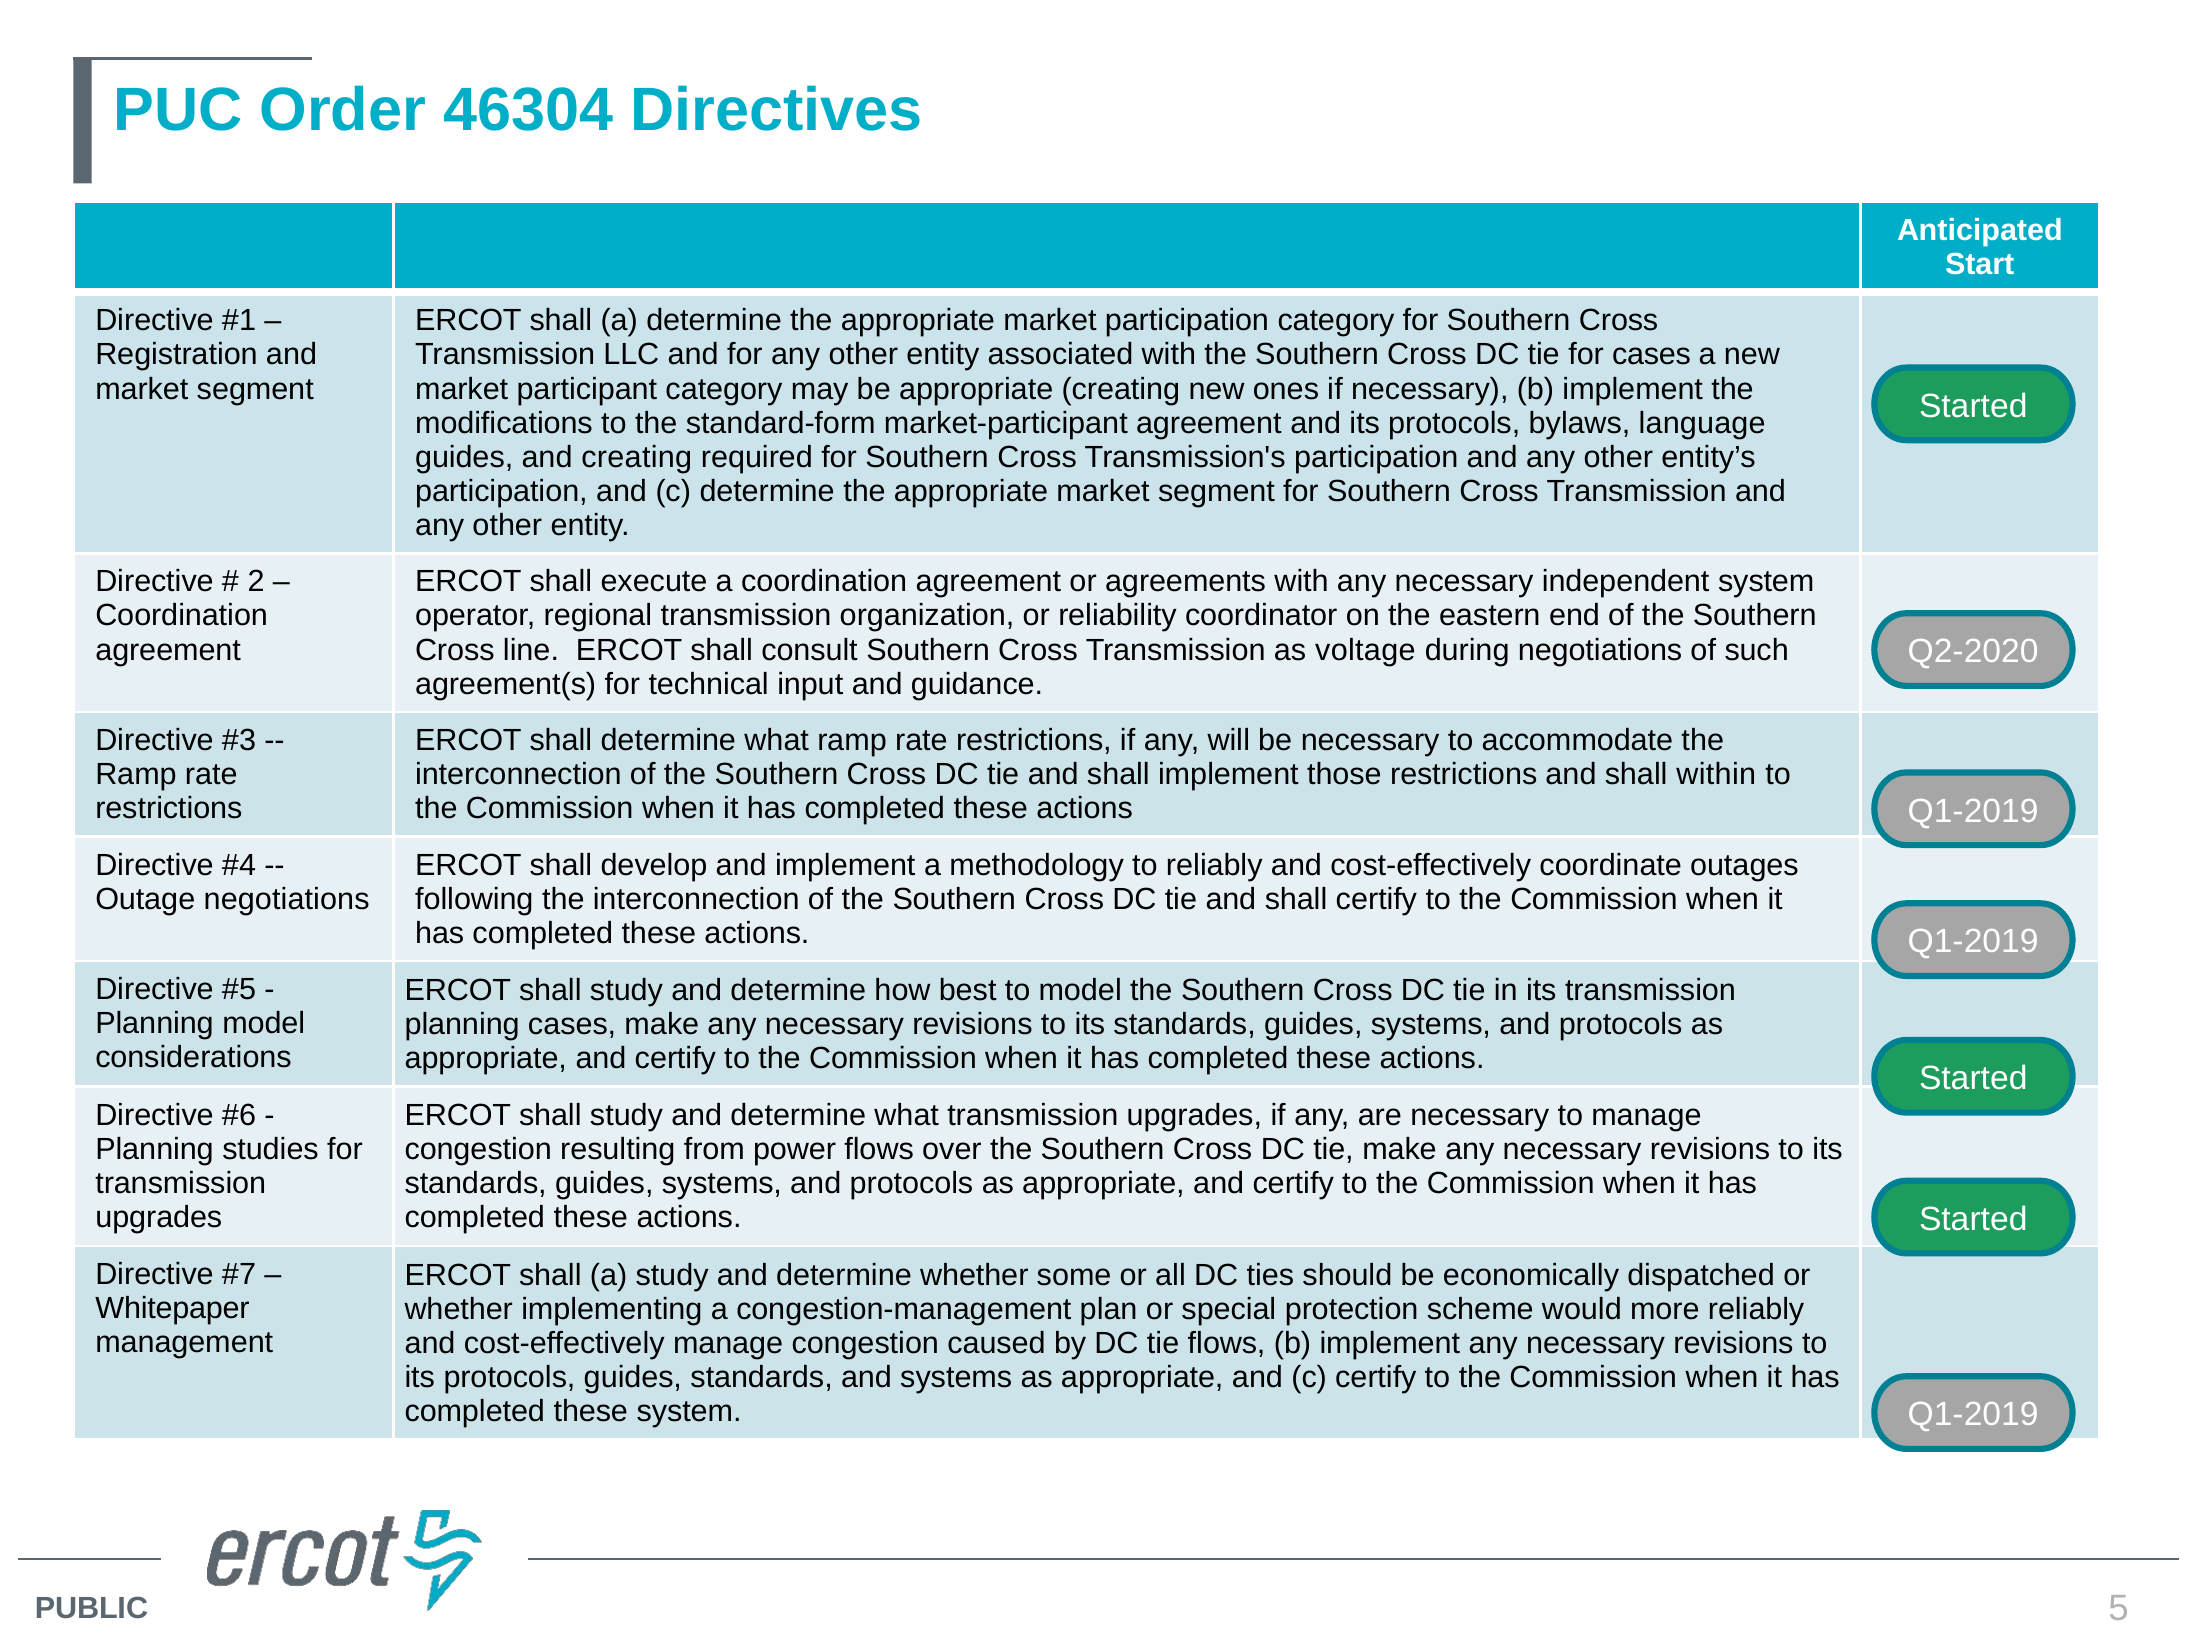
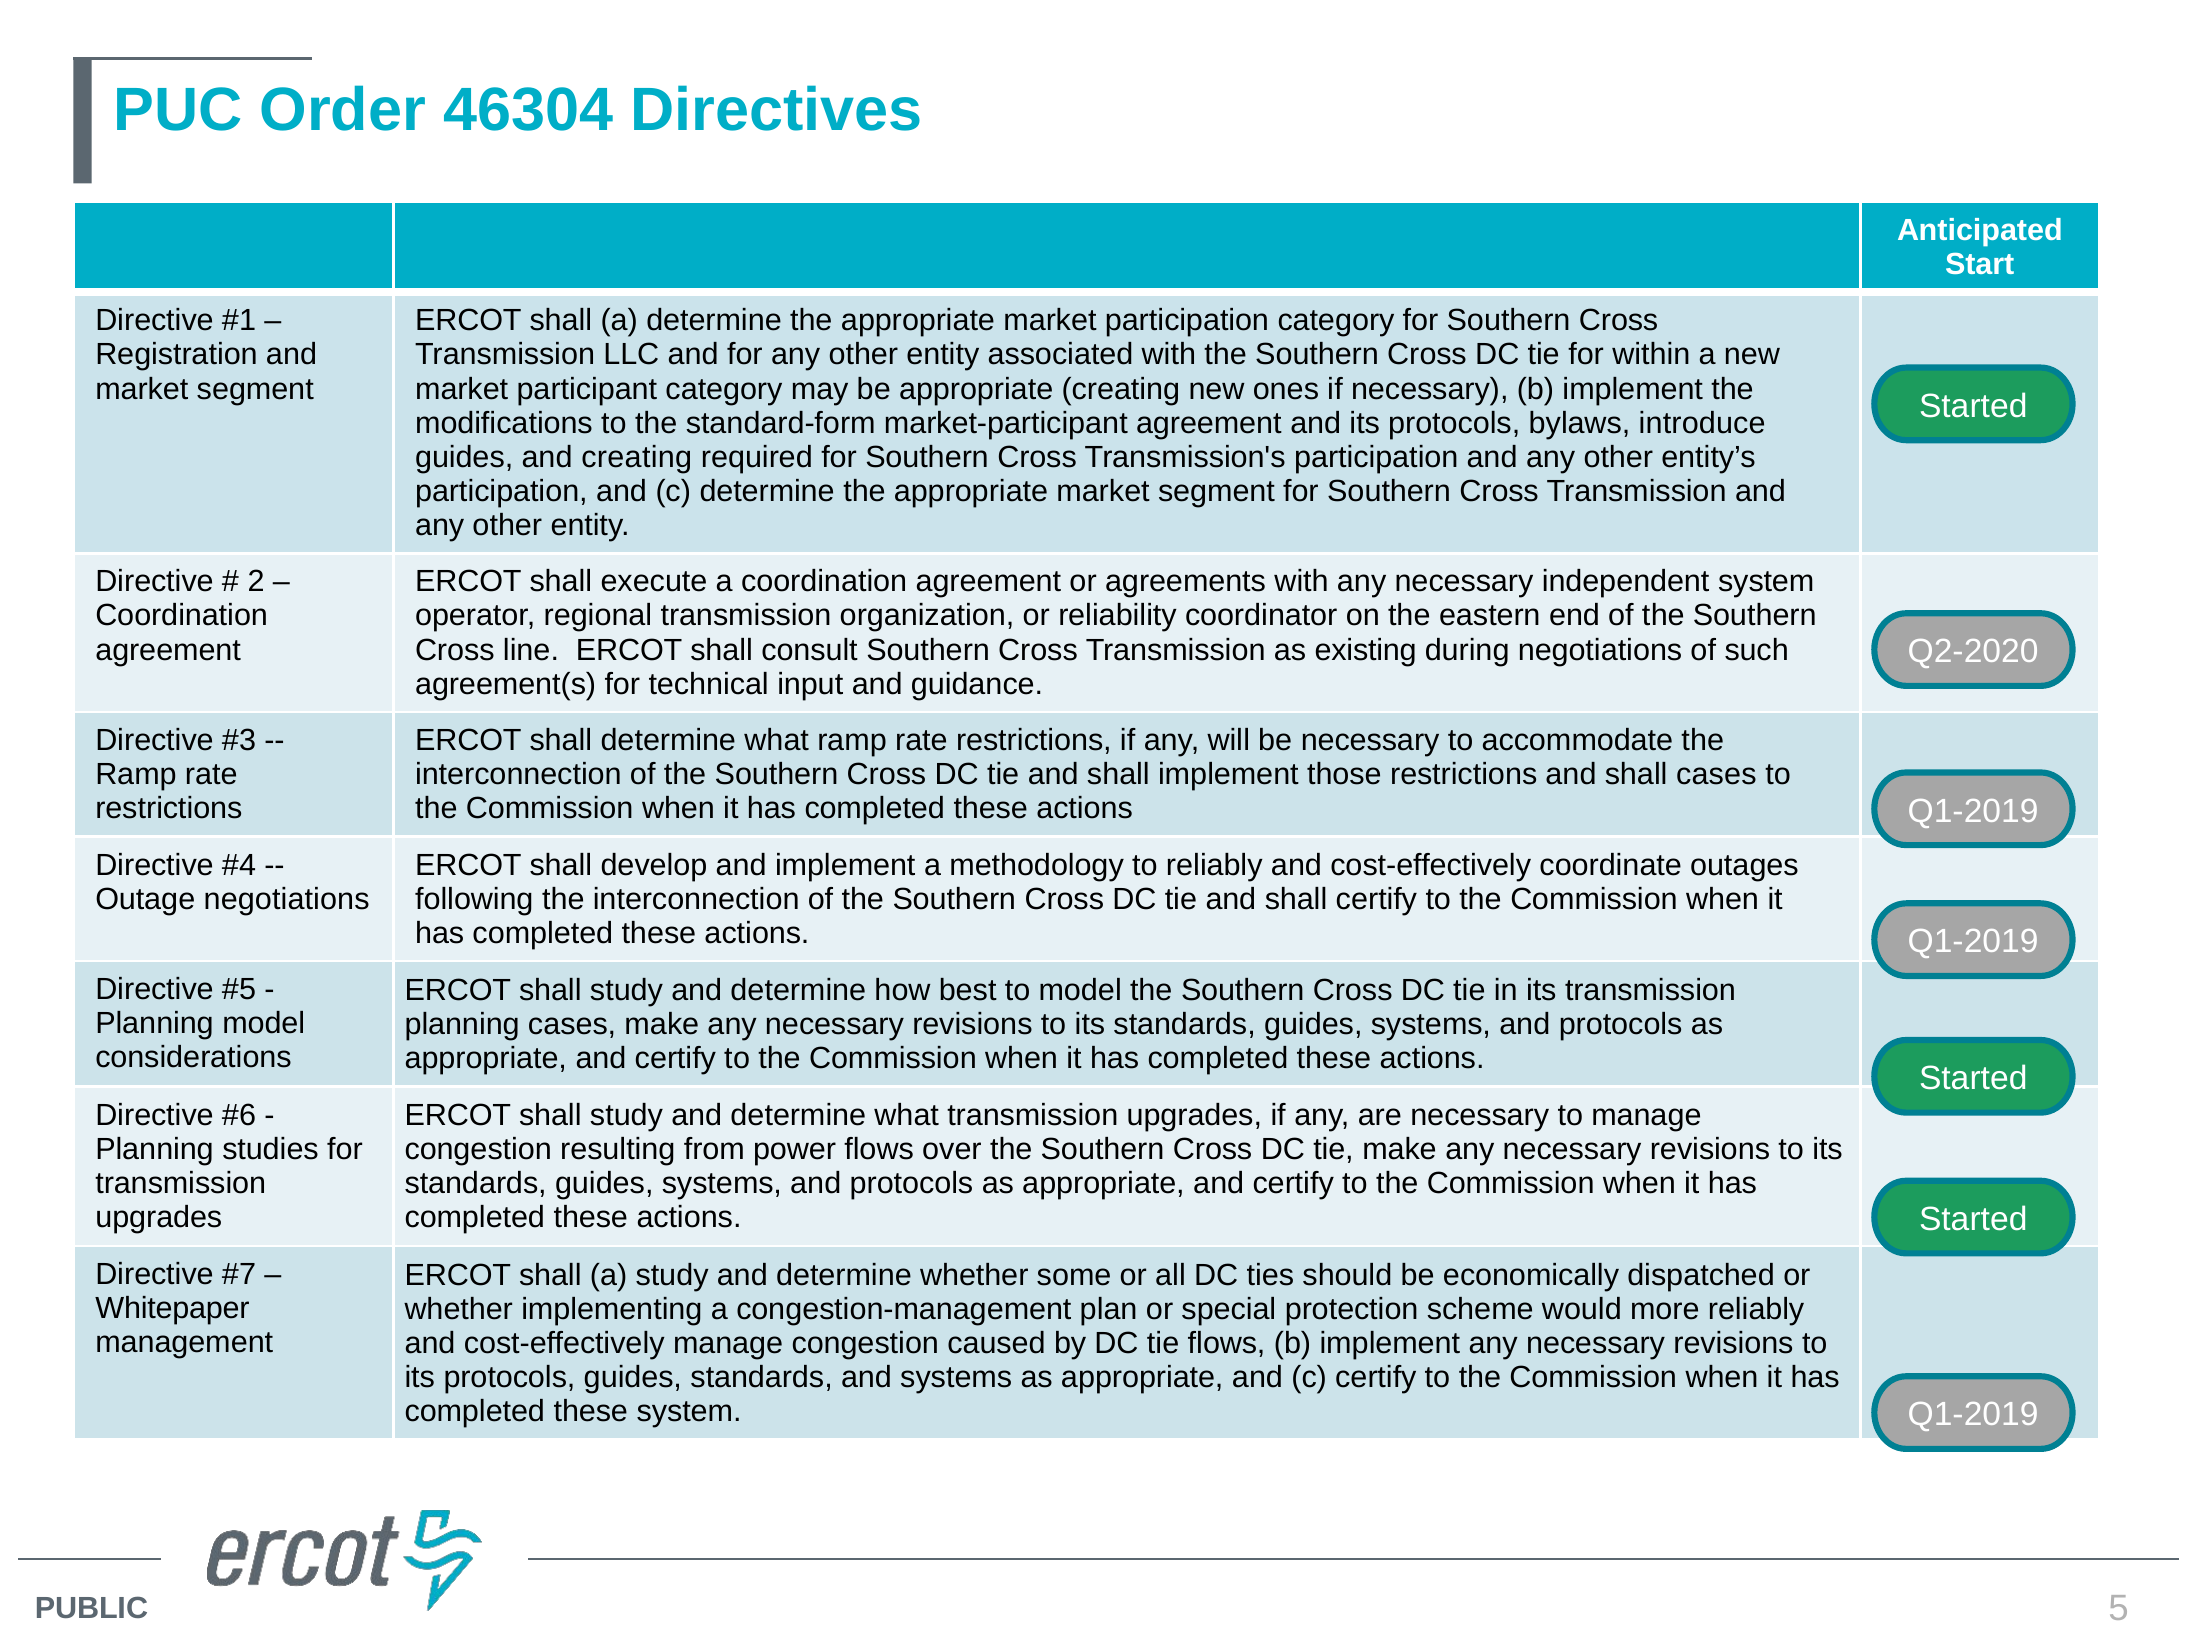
for cases: cases -> within
language: language -> introduce
voltage: voltage -> existing
shall within: within -> cases
